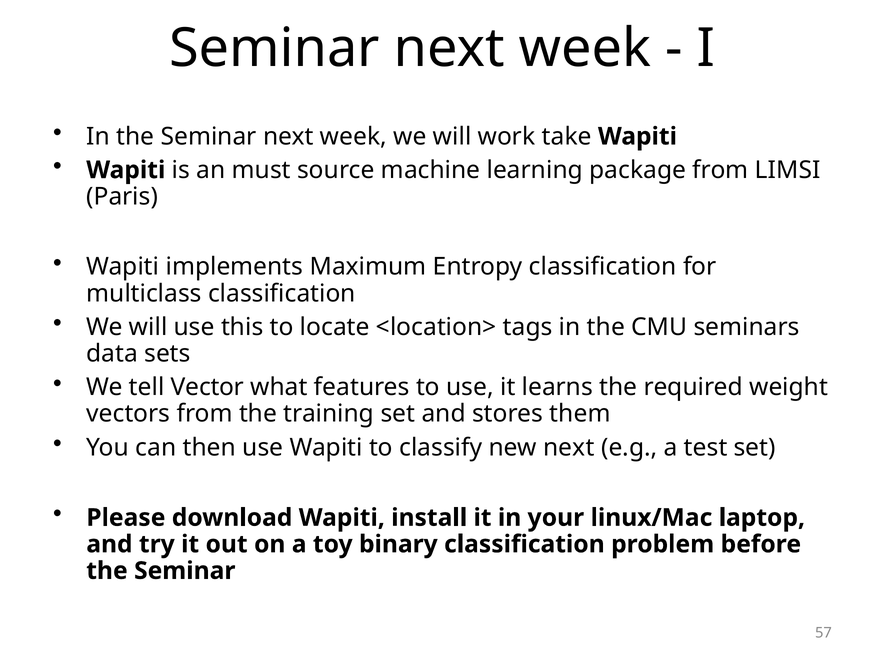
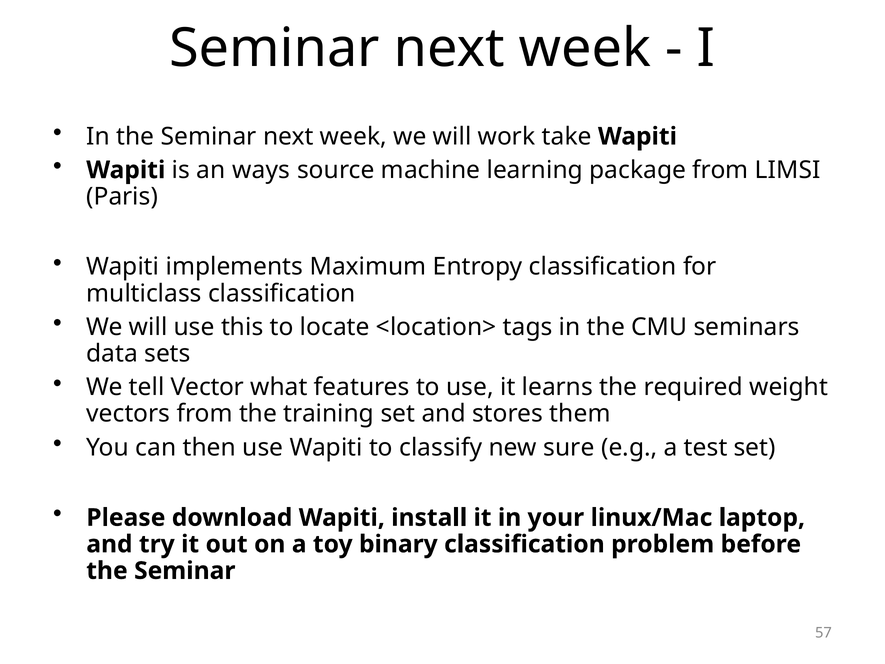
must: must -> ways
new next: next -> sure
